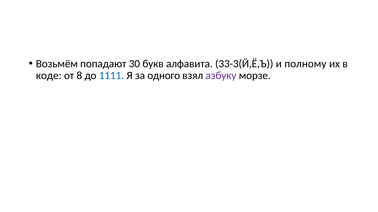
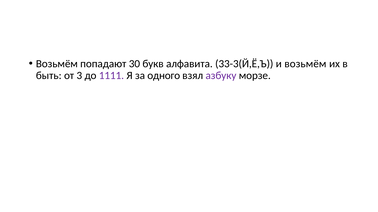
и полному: полному -> возьмём
коде: коде -> быть
8: 8 -> 3
1111 colour: blue -> purple
